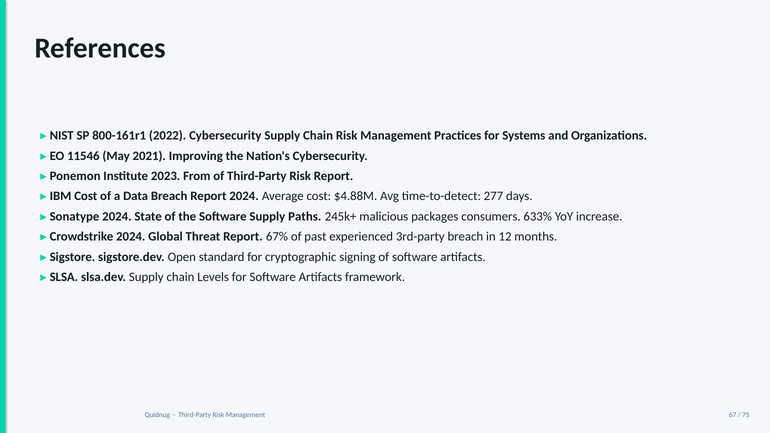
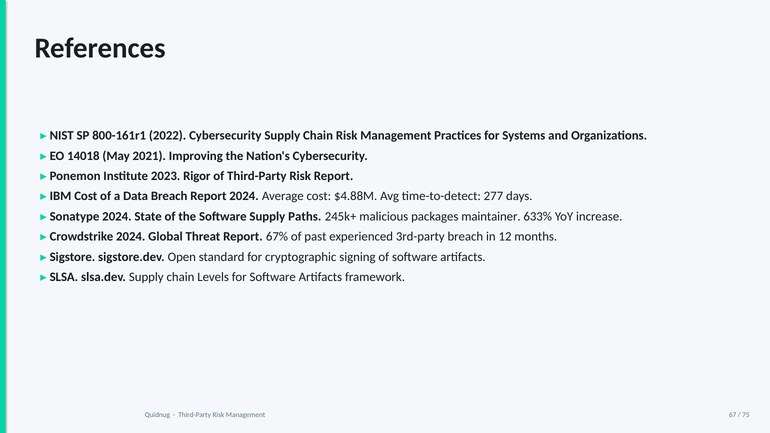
11546: 11546 -> 14018
From: From -> Rigor
consumers: consumers -> maintainer
